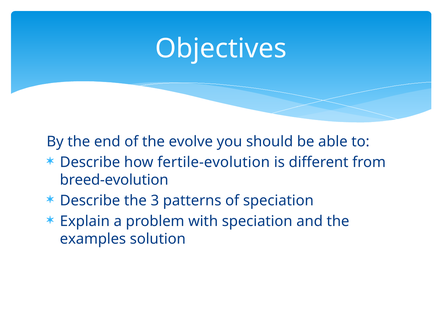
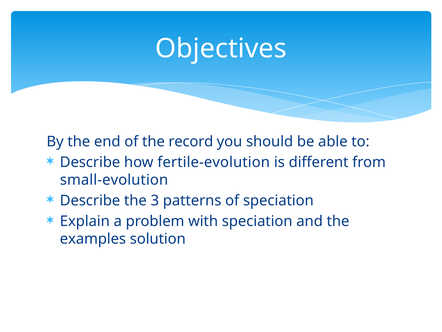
evolve: evolve -> record
breed-evolution: breed-evolution -> small-evolution
